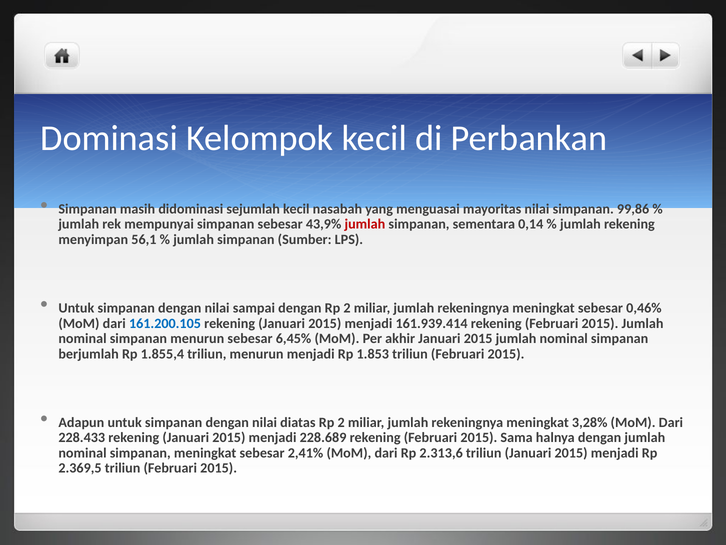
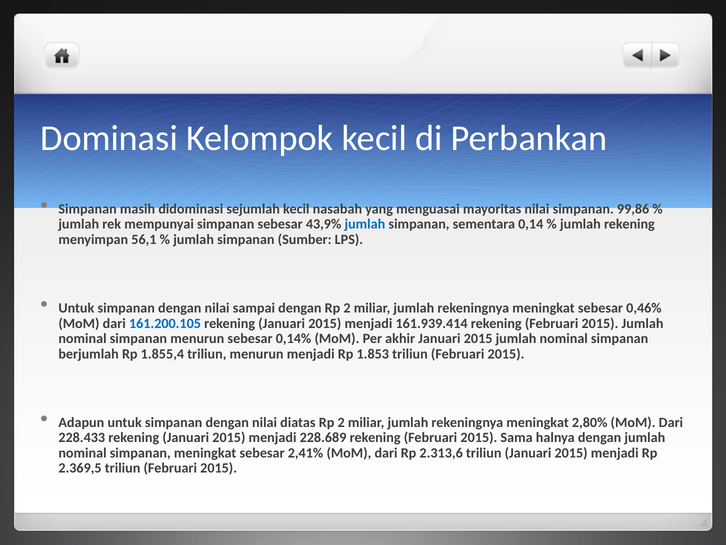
jumlah at (365, 224) colour: red -> blue
6,45%: 6,45% -> 0,14%
3,28%: 3,28% -> 2,80%
